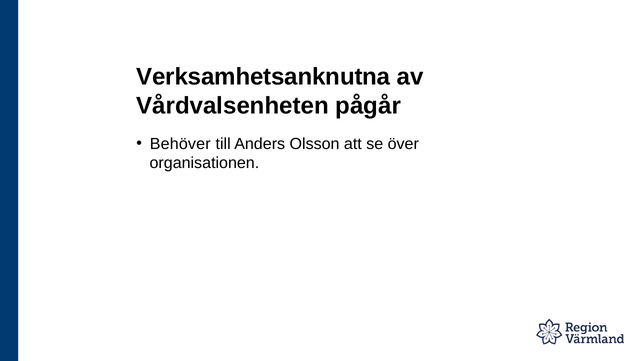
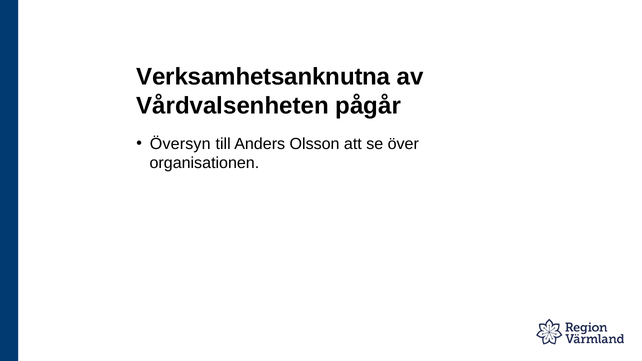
Behöver: Behöver -> Översyn
